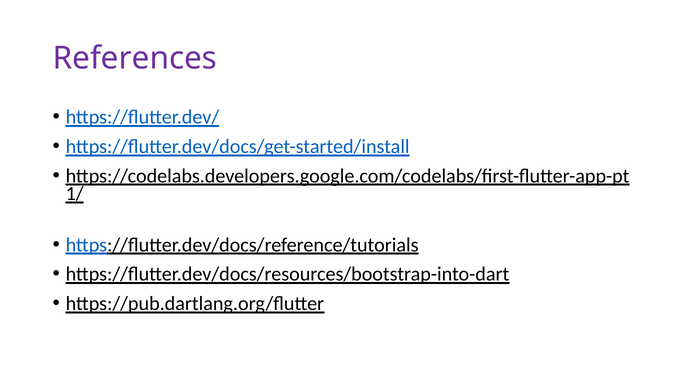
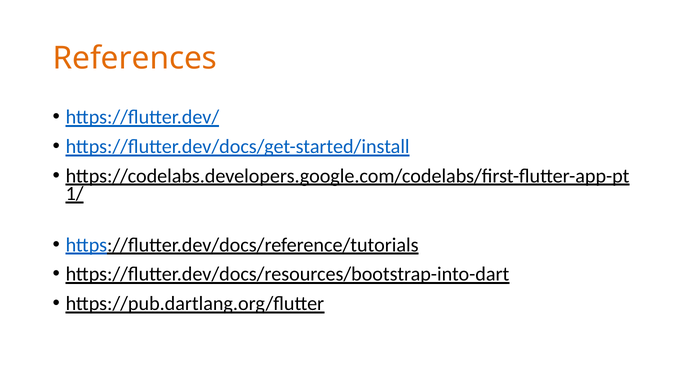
References colour: purple -> orange
